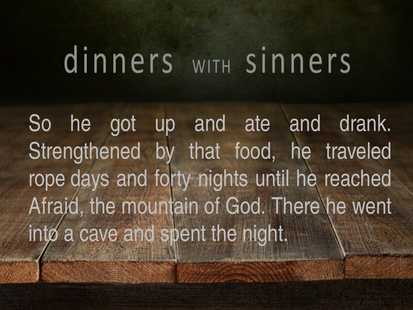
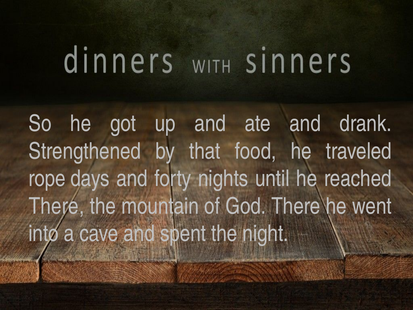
Afraid at (56, 206): Afraid -> There
